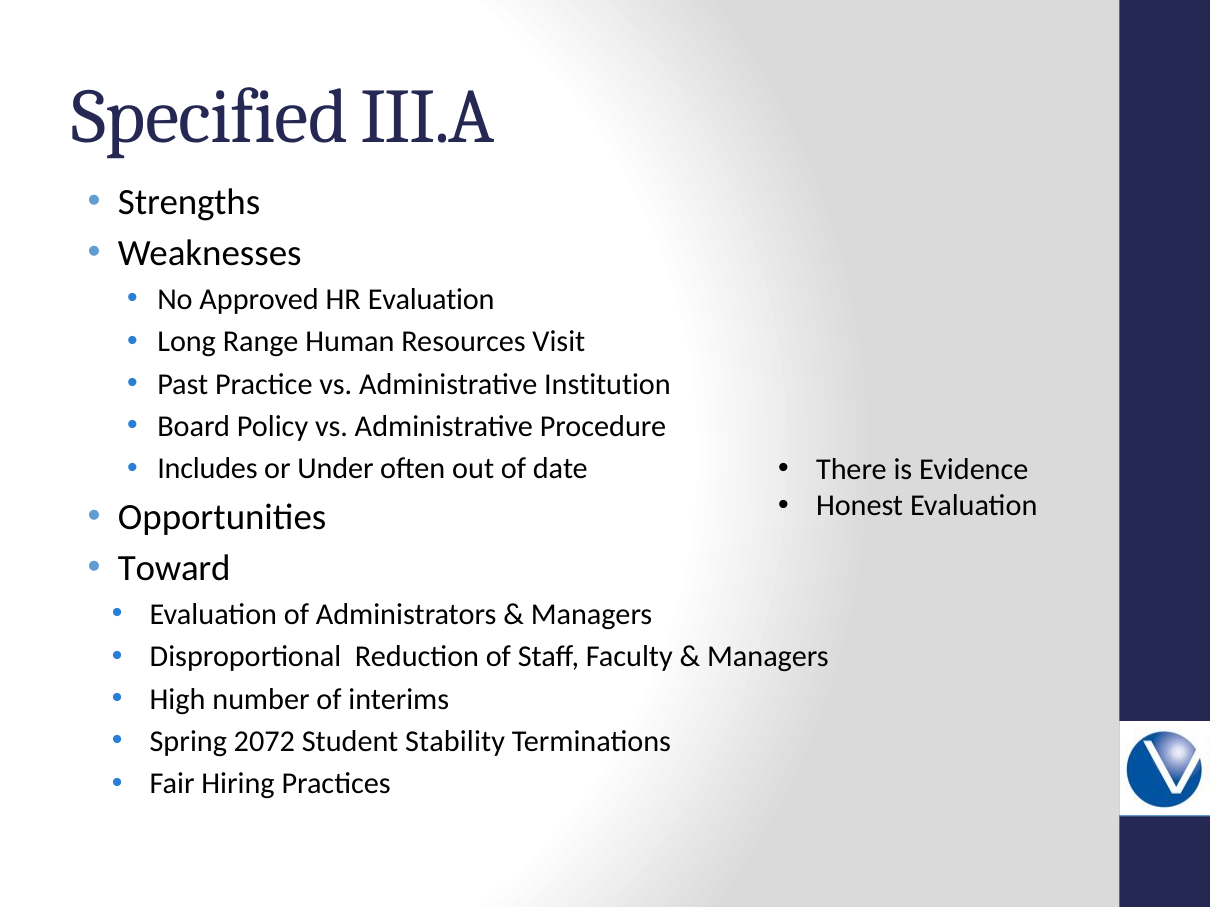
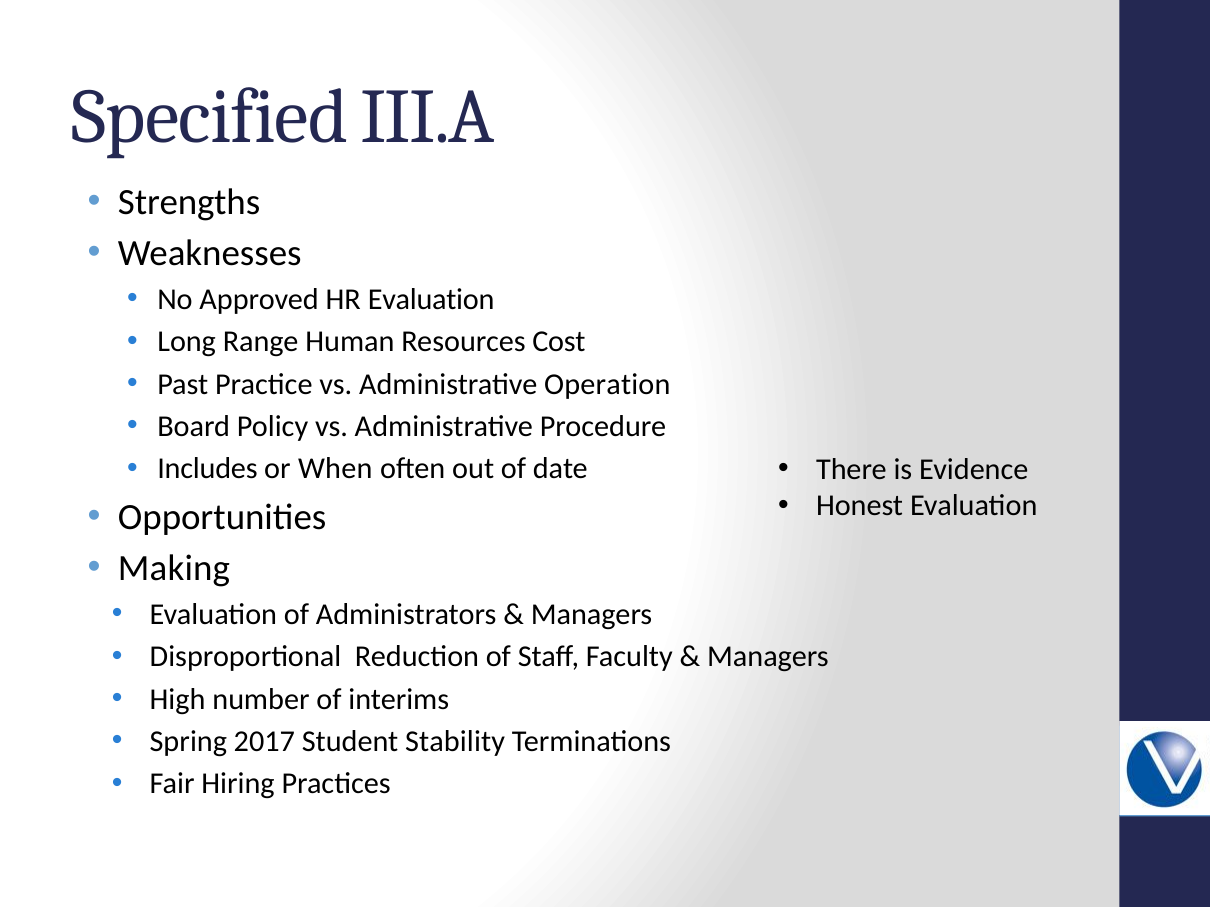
Visit: Visit -> Cost
Institution: Institution -> Operation
Under: Under -> When
Toward: Toward -> Making
2072: 2072 -> 2017
